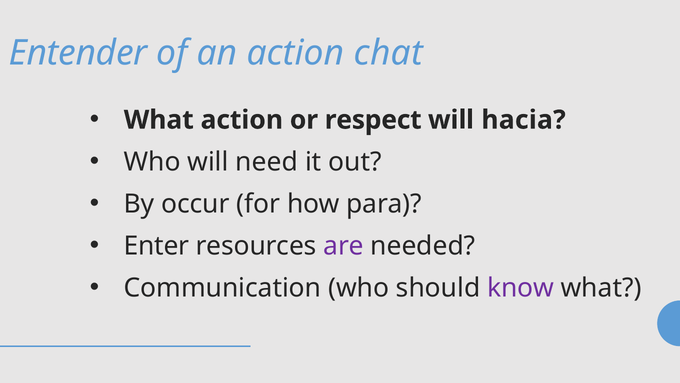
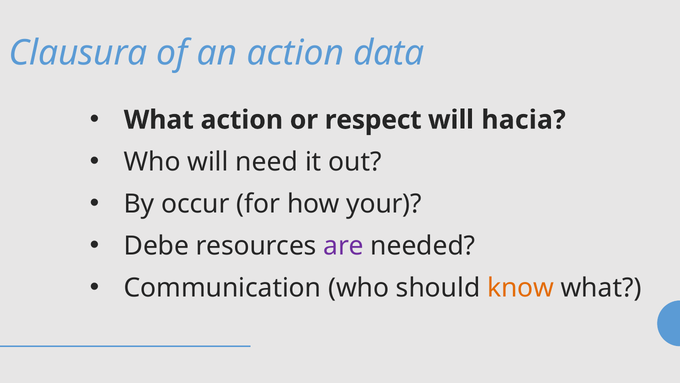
Entender: Entender -> Clausura
chat: chat -> data
para: para -> your
Enter: Enter -> Debe
know colour: purple -> orange
